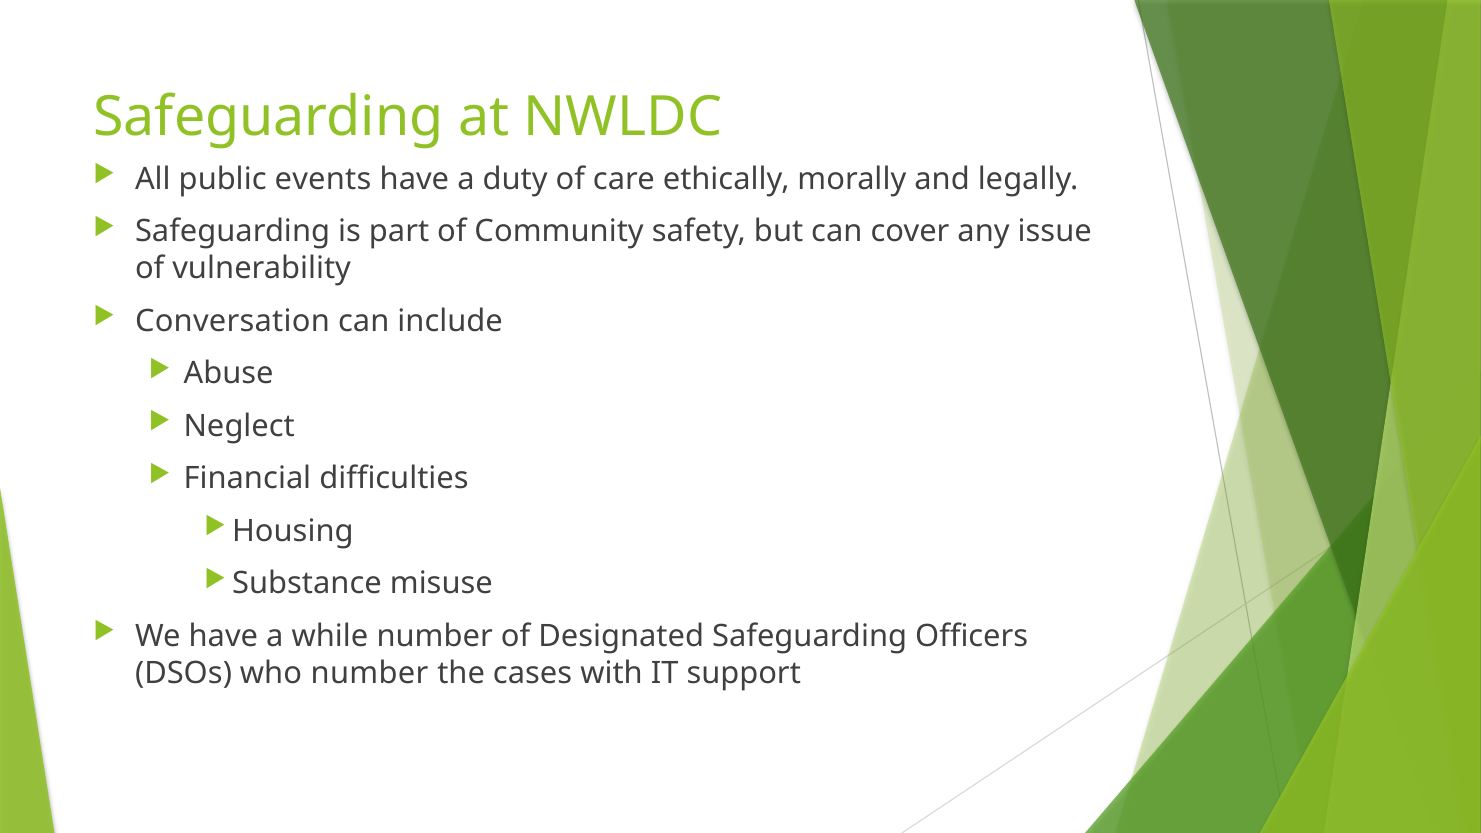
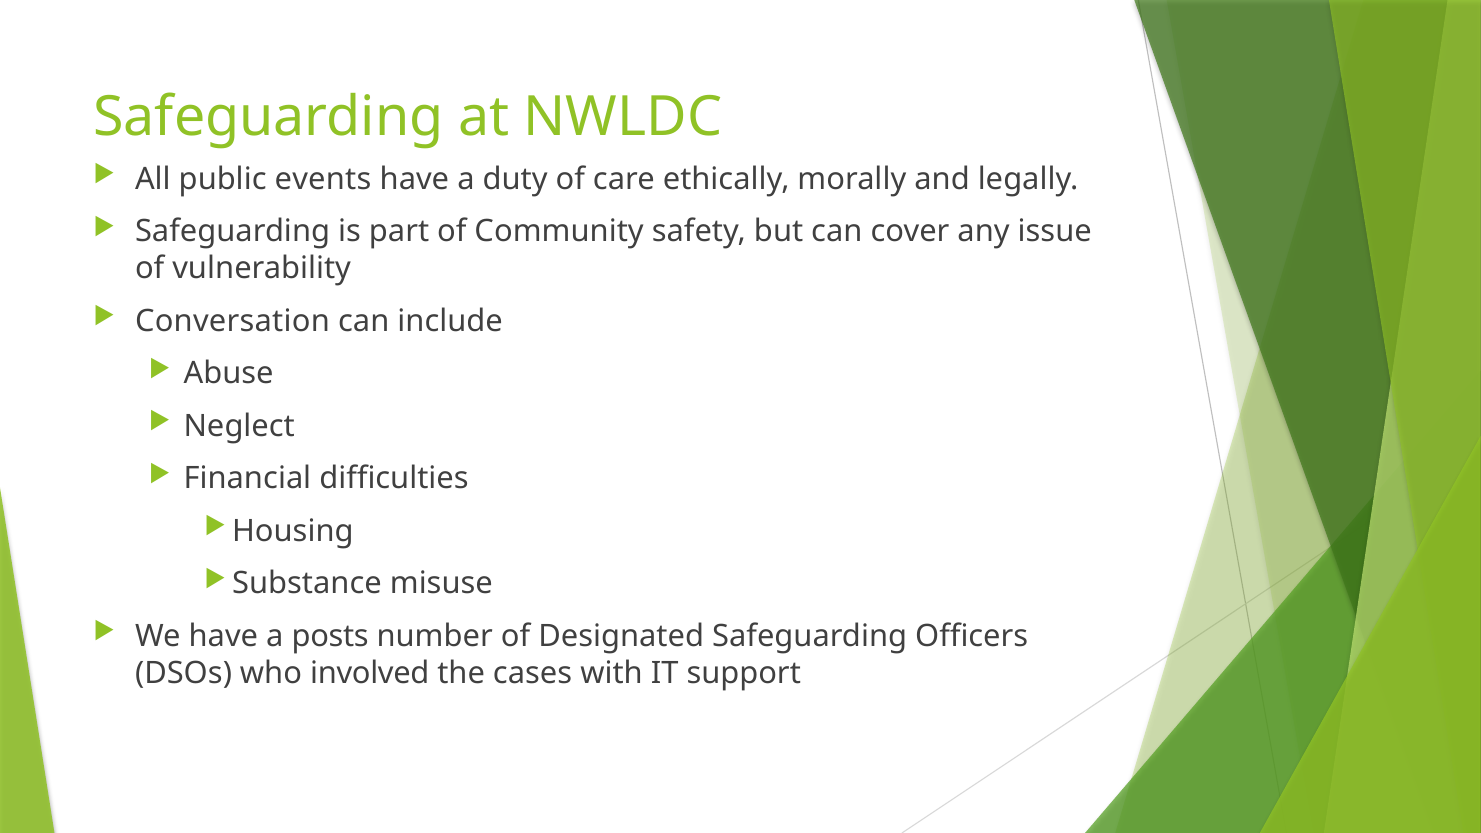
while: while -> posts
who number: number -> involved
